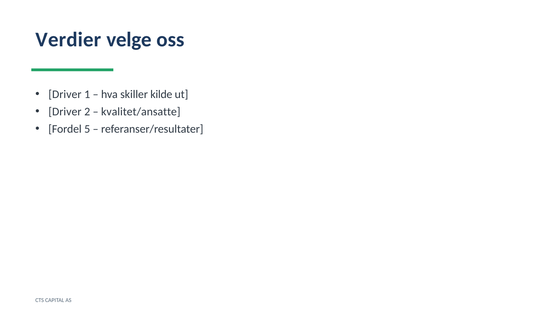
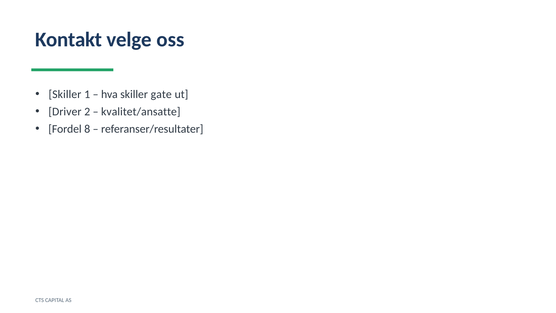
Verdier: Verdier -> Kontakt
Driver at (65, 94): Driver -> Skiller
kilde: kilde -> gate
5: 5 -> 8
